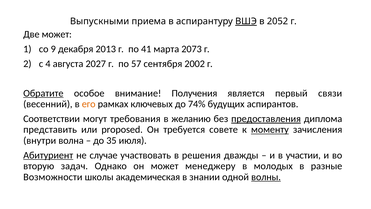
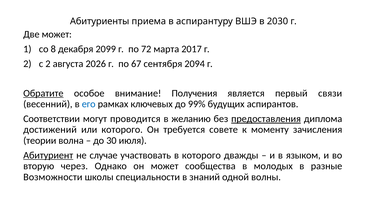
Выпускными: Выпускными -> Абитуриенты
ВШЭ underline: present -> none
2052: 2052 -> 2030
9: 9 -> 8
2013: 2013 -> 2099
41: 41 -> 72
2073: 2073 -> 2017
с 4: 4 -> 2
2027: 2027 -> 2026
57: 57 -> 67
2002: 2002 -> 2094
его colour: orange -> blue
74%: 74% -> 99%
требования: требования -> проводится
представить: представить -> достижений
или proposed: proposed -> которого
моменту underline: present -> none
внутри: внутри -> теории
35: 35 -> 30
в решения: решения -> которого
участии: участии -> языком
задач: задач -> через
менеджеру: менеджеру -> сообщества
академическая: академическая -> специальности
знании: знании -> знаний
волны underline: present -> none
